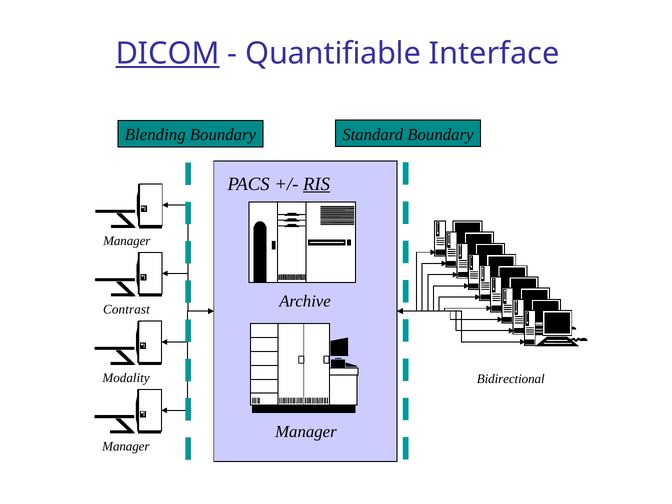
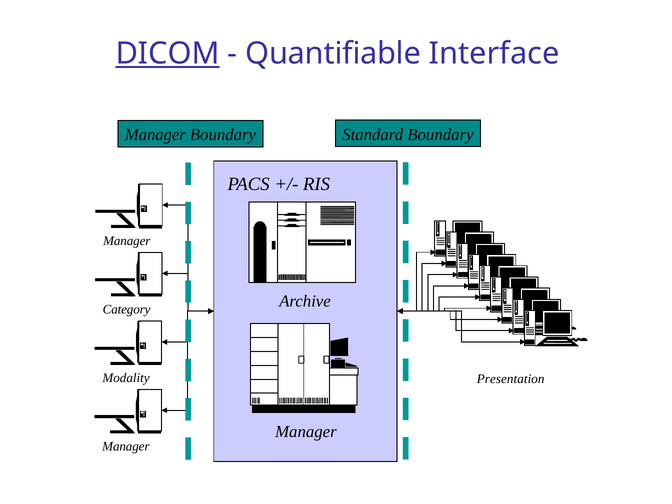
Blending at (155, 135): Blending -> Manager
RIS underline: present -> none
Contrast: Contrast -> Category
Bidirectional: Bidirectional -> Presentation
